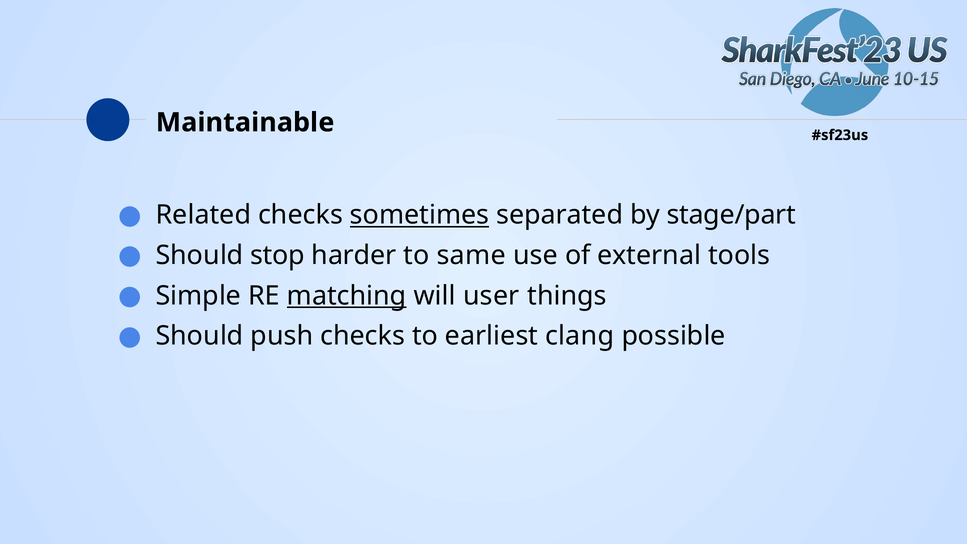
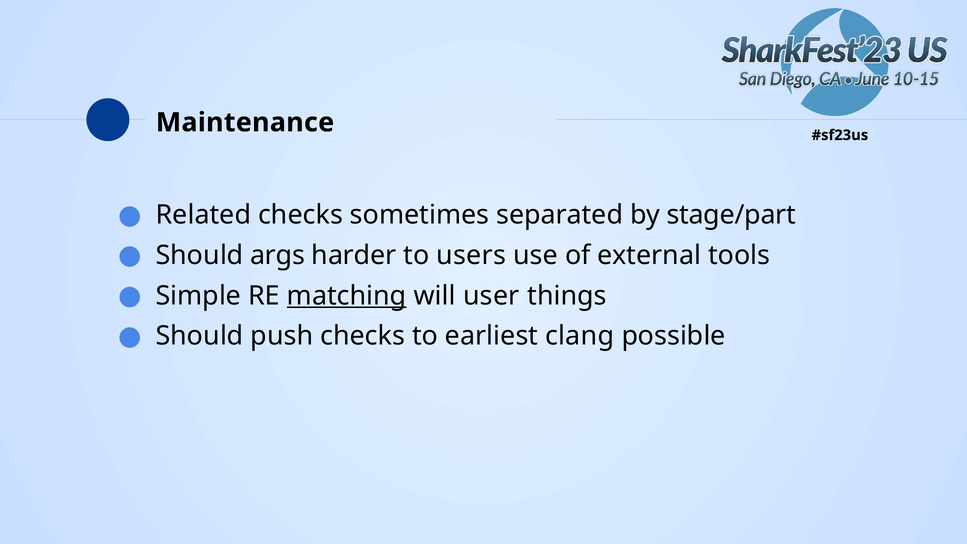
Maintainable: Maintainable -> Maintenance
sometimes underline: present -> none
stop: stop -> args
same: same -> users
